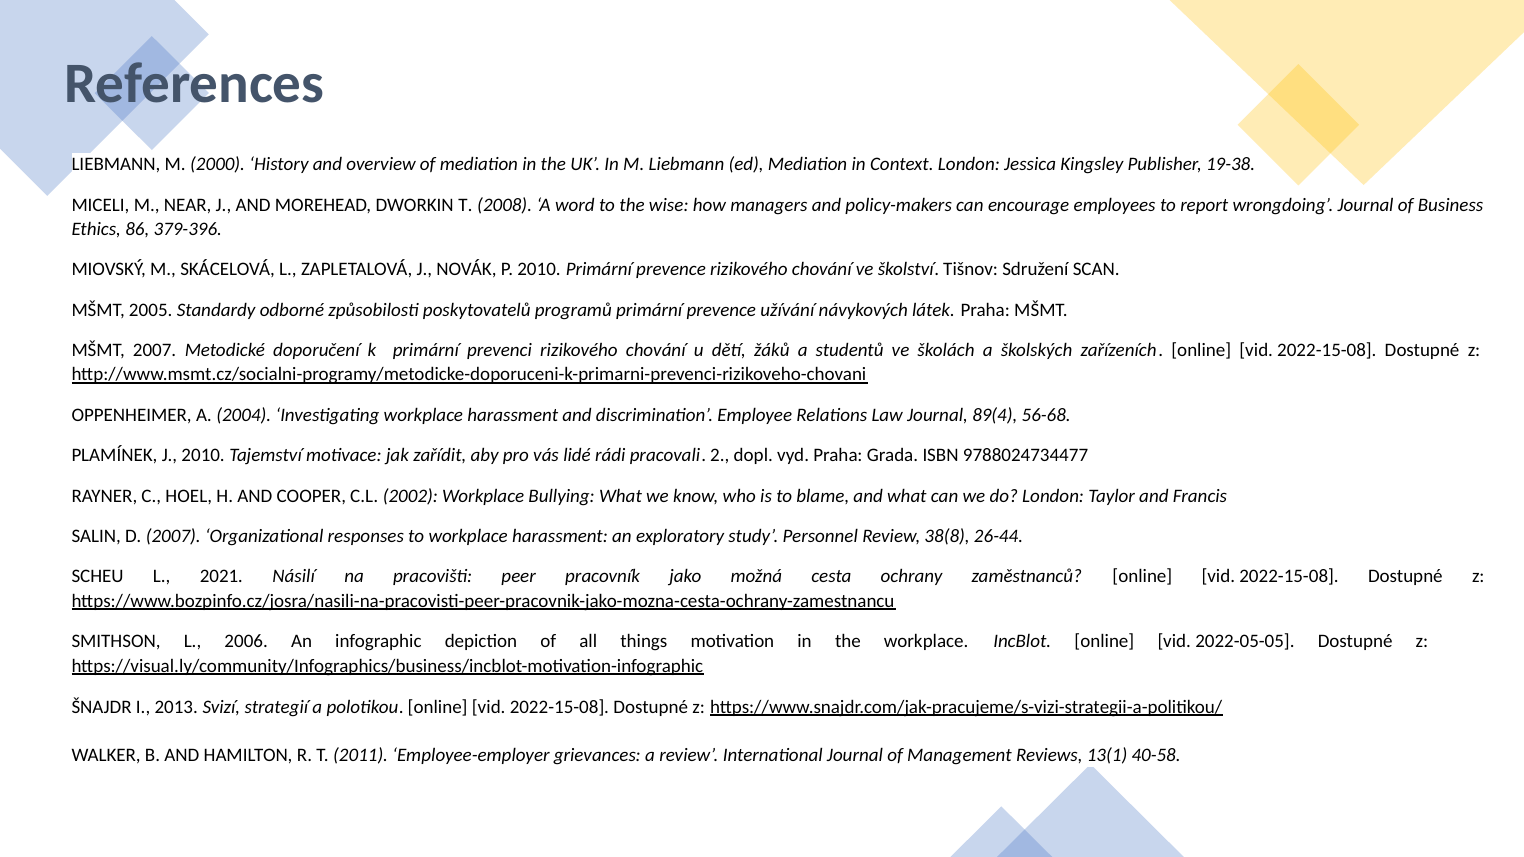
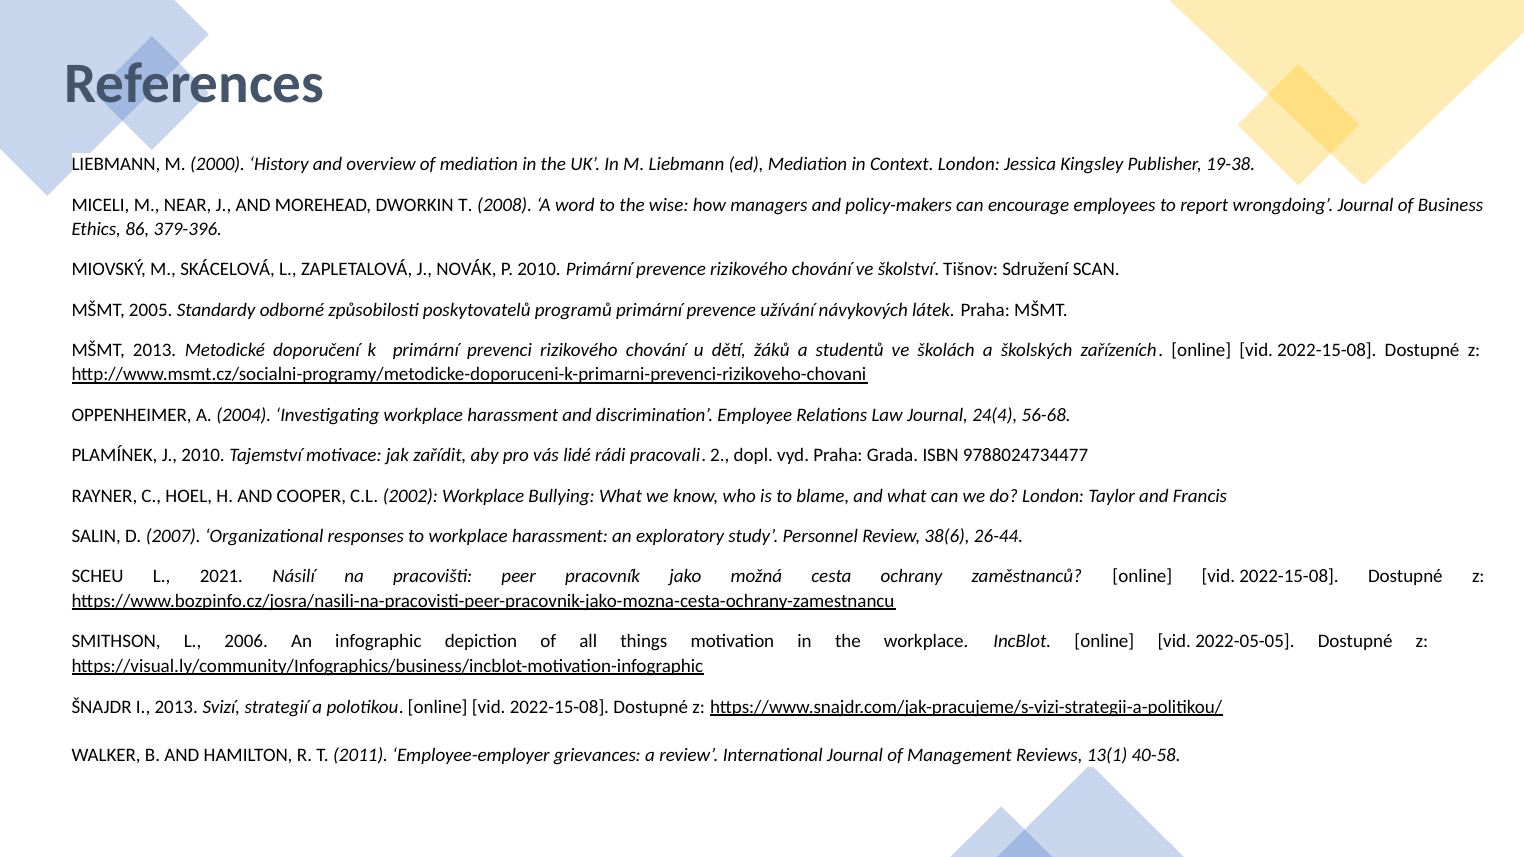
MŠMT 2007: 2007 -> 2013
89(4: 89(4 -> 24(4
38(8: 38(8 -> 38(6
